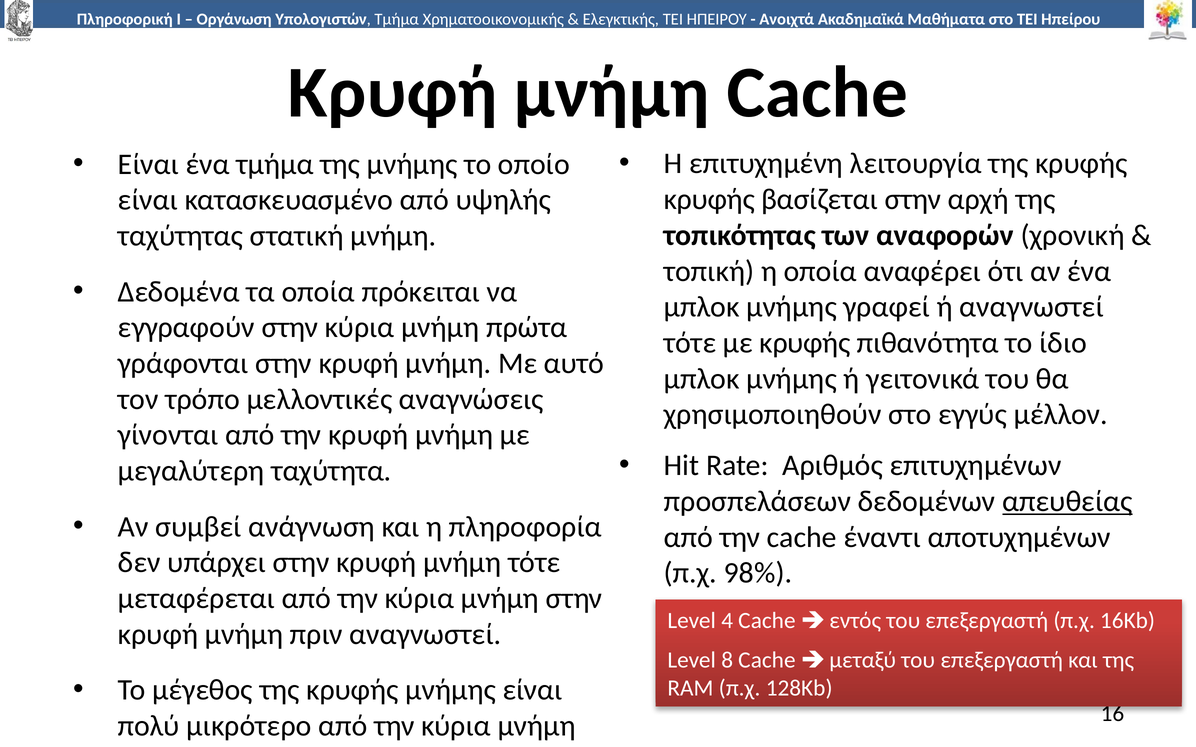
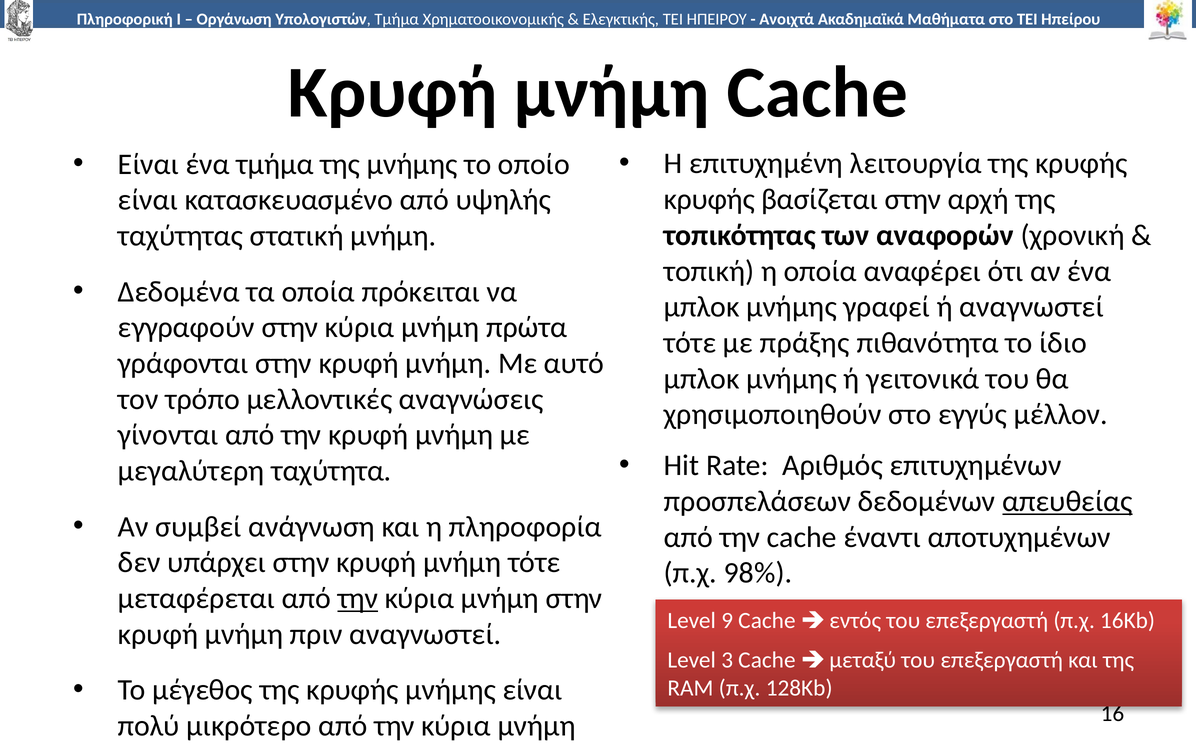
με κρυφής: κρυφής -> πράξης
την at (358, 599) underline: none -> present
4: 4 -> 9
8: 8 -> 3
